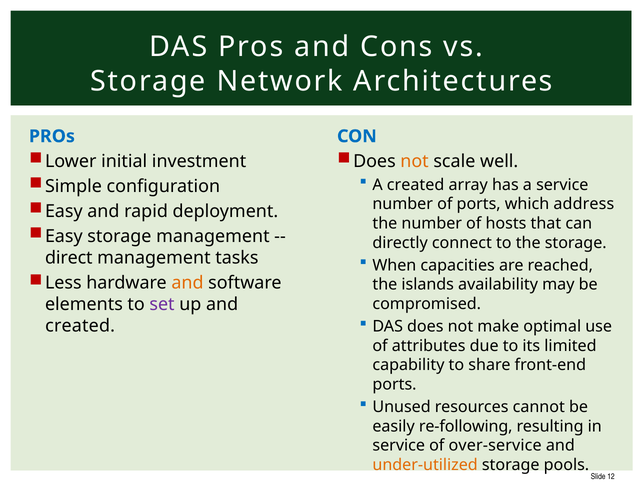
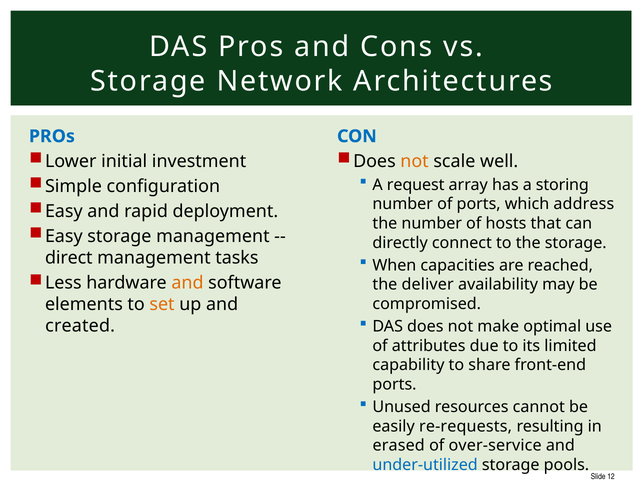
A created: created -> request
a service: service -> storing
islands: islands -> deliver
set colour: purple -> orange
re-following: re-following -> re-requests
service at (399, 446): service -> erased
under-utilized colour: orange -> blue
